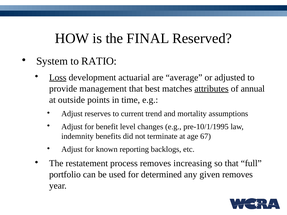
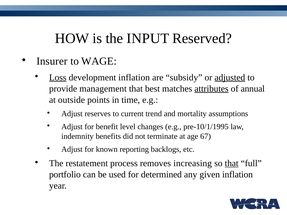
FINAL: FINAL -> INPUT
System: System -> Insurer
RATIO: RATIO -> WAGE
development actuarial: actuarial -> inflation
average: average -> subsidy
adjusted underline: none -> present
that at (232, 163) underline: none -> present
given removes: removes -> inflation
